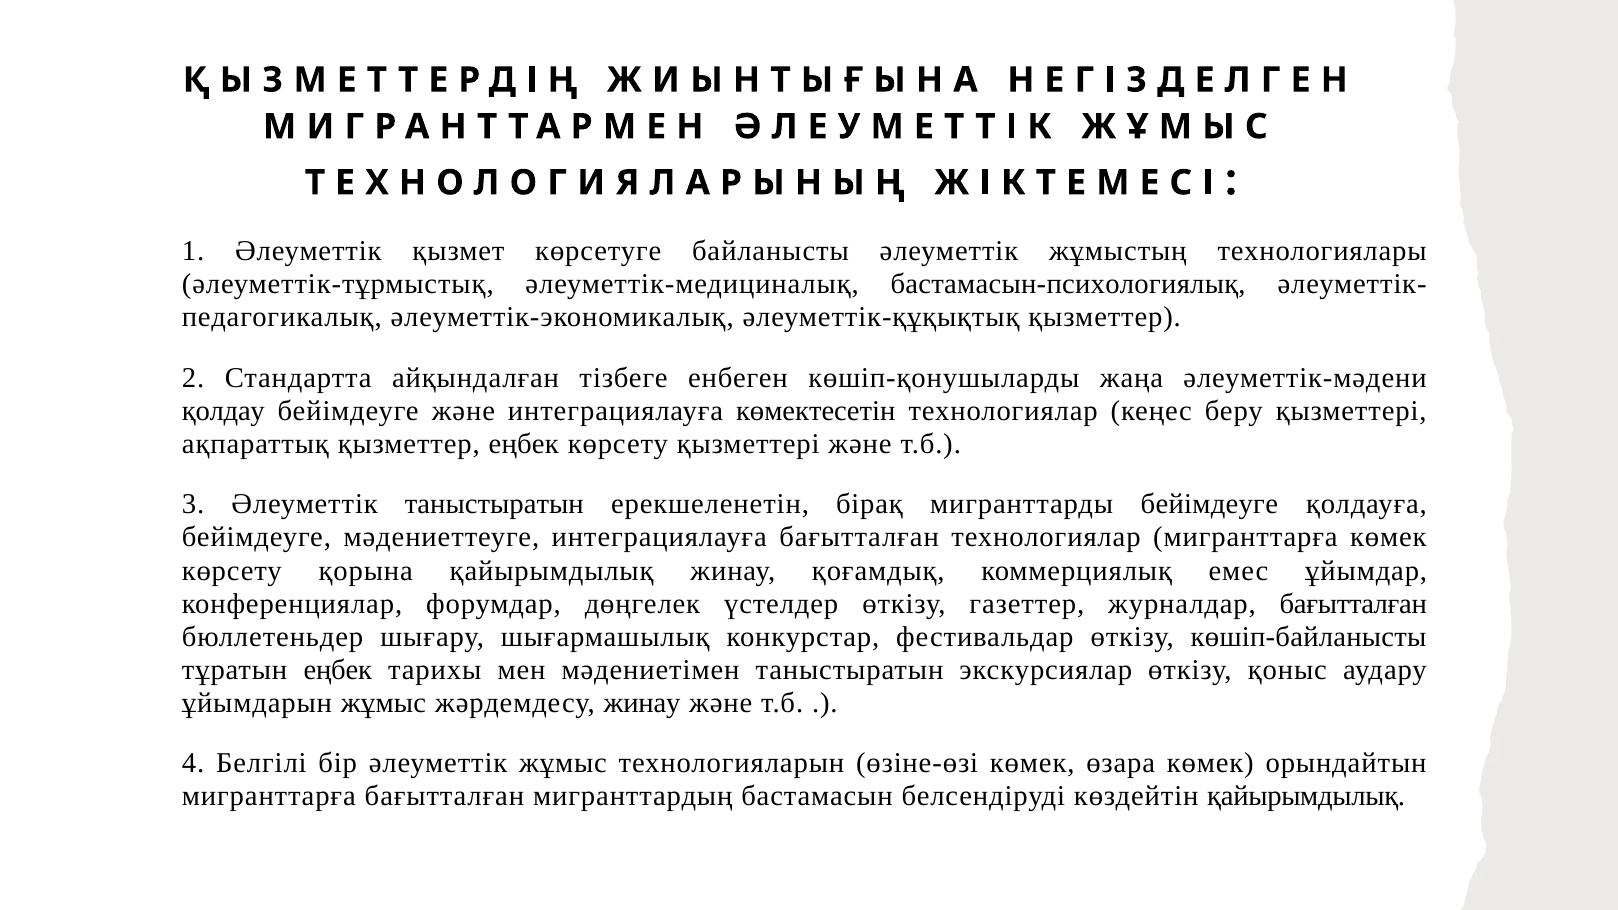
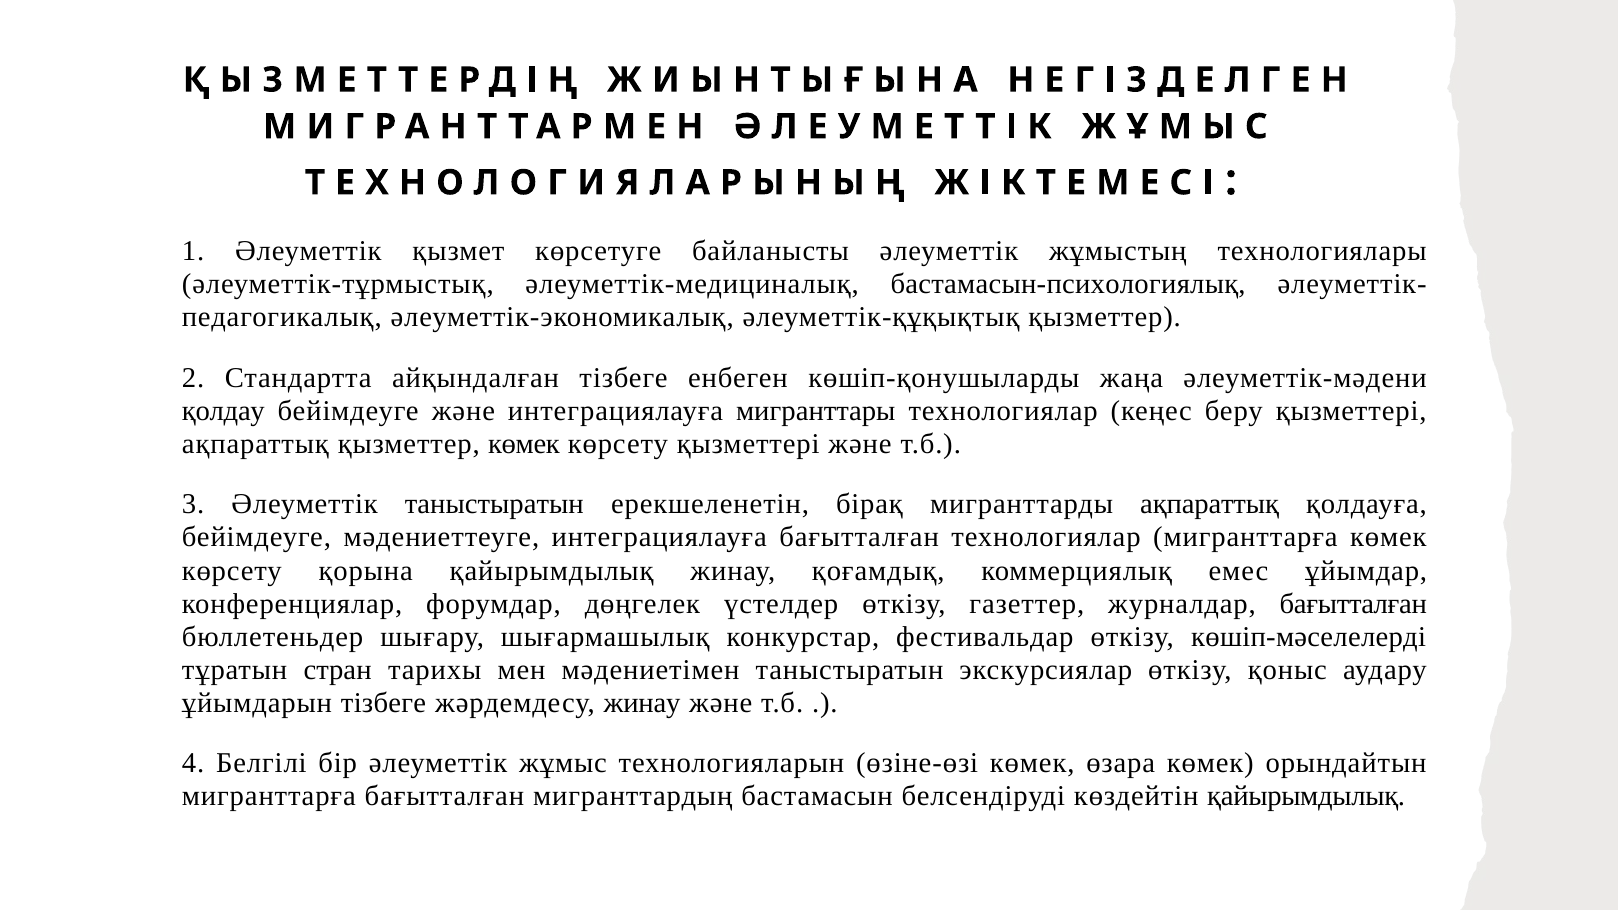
көмектесетін: көмектесетін -> мигранттары
қызметтер еңбек: еңбек -> көмек
мигранттарды бейімдеуге: бейімдеуге -> ақпараттық
көшіп-байланысты: көшіп-байланысты -> көшіп-мәселелерді
тұратын еңбек: еңбек -> стран
ұйымдарын жұмыс: жұмыс -> тізбеге
